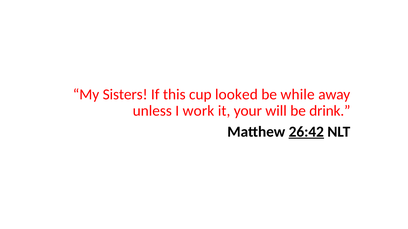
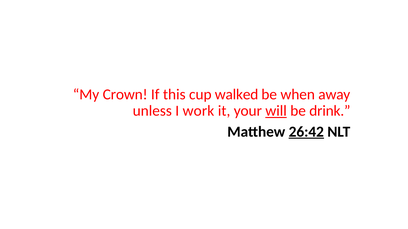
Sisters: Sisters -> Crown
looked: looked -> walked
while: while -> when
will underline: none -> present
